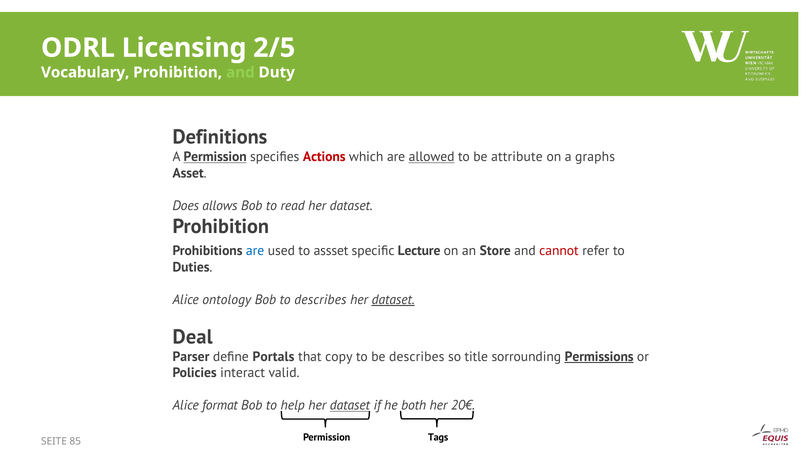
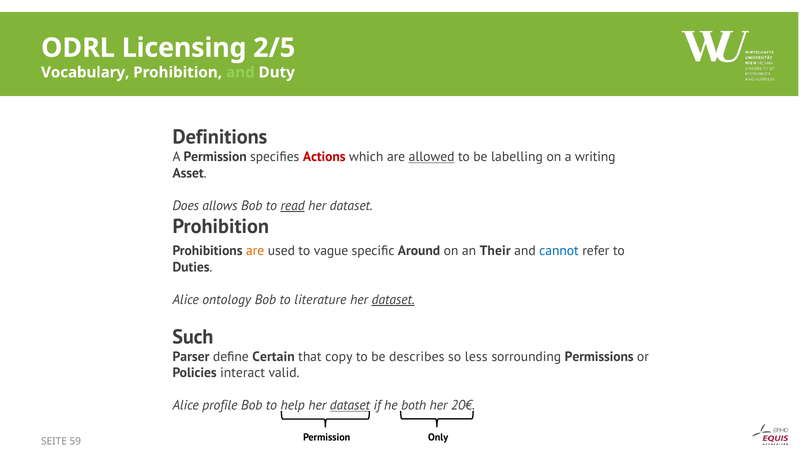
Permission at (215, 157) underline: present -> none
attribute: attribute -> labelling
graphs: graphs -> writing
read underline: none -> present
are at (255, 251) colour: blue -> orange
assset: assset -> vague
Lecture: Lecture -> Around
Store: Store -> Their
cannot colour: red -> blue
to describes: describes -> literature
Deal: Deal -> Such
Portals: Portals -> Certain
title: title -> less
Permissions underline: present -> none
format: format -> profile
Tags: Tags -> Only
85: 85 -> 59
